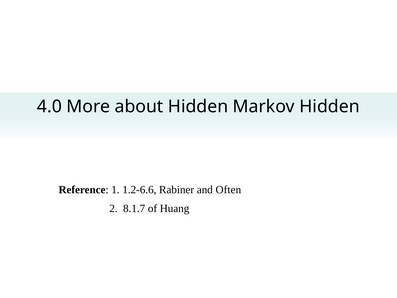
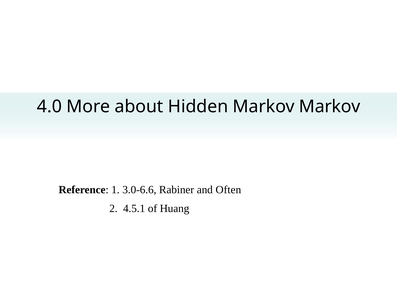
Markov Hidden: Hidden -> Markov
1.2-6.6: 1.2-6.6 -> 3.0-6.6
8.1.7: 8.1.7 -> 4.5.1
